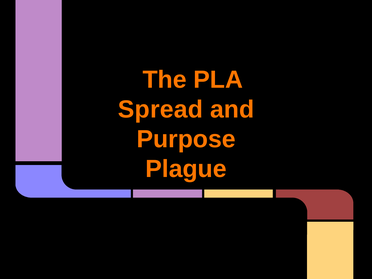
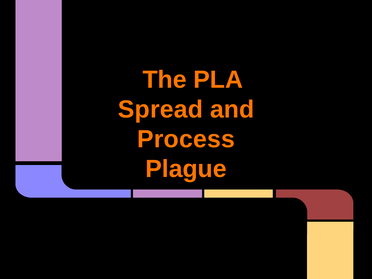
Purpose: Purpose -> Process
